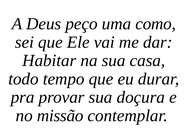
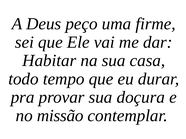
como: como -> firme
